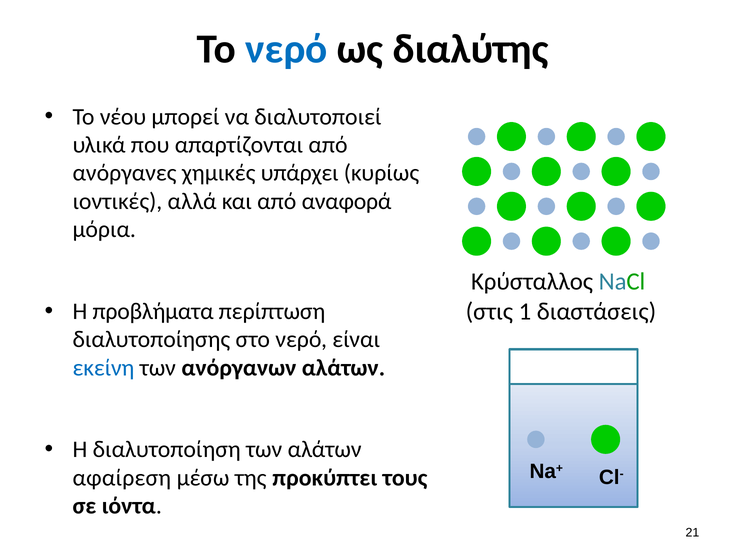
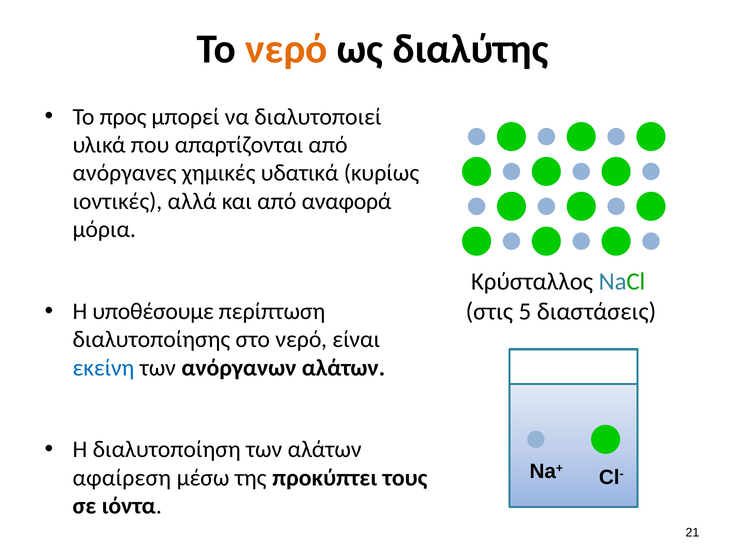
νερό at (286, 49) colour: blue -> orange
νέου: νέου -> προς
υπάρχει: υπάρχει -> υδατικά
προβλήματα: προβλήματα -> υποθέσουμε
1: 1 -> 5
